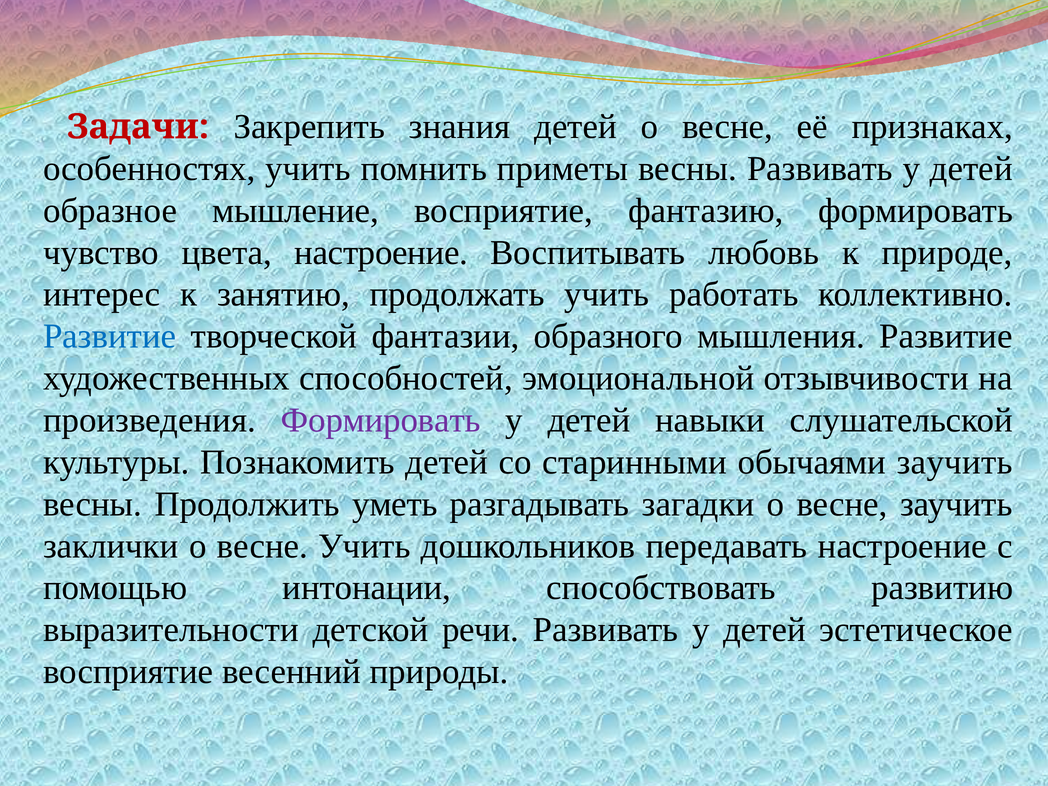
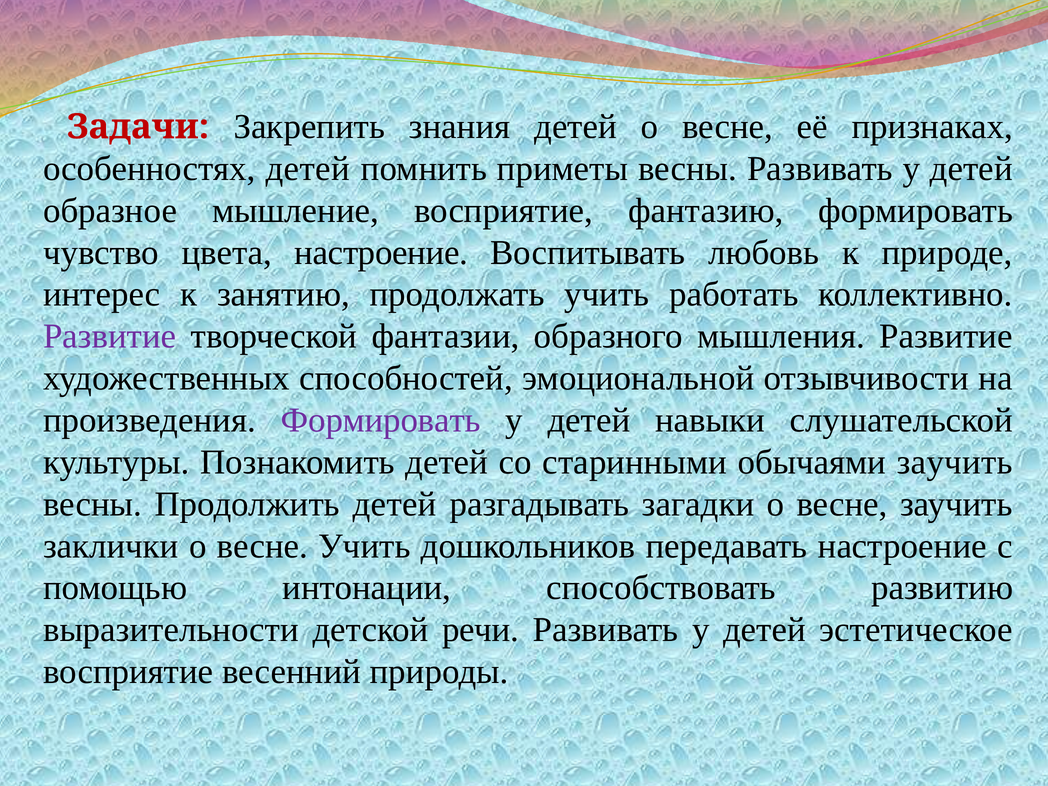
особенностях учить: учить -> детей
Развитие at (110, 336) colour: blue -> purple
Продолжить уметь: уметь -> детей
